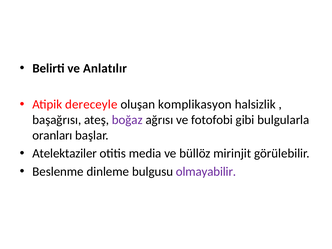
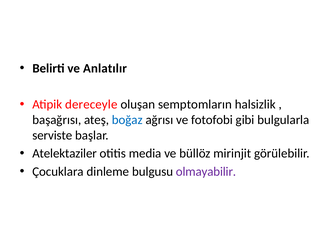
komplikasyon: komplikasyon -> semptomların
boğaz colour: purple -> blue
oranları: oranları -> serviste
Beslenme: Beslenme -> Çocuklara
